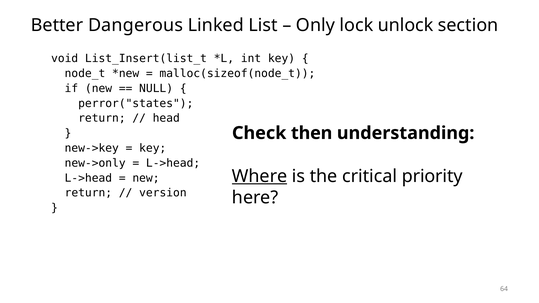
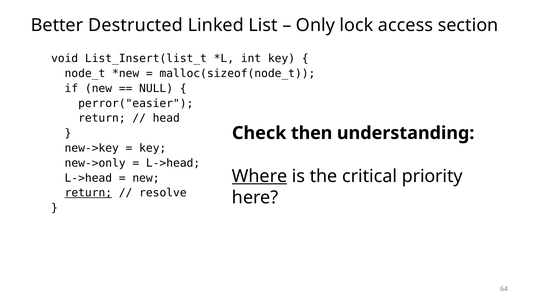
Dangerous: Dangerous -> Destructed
unlock: unlock -> access
perror("states: perror("states -> perror("easier
return at (88, 193) underline: none -> present
version: version -> resolve
